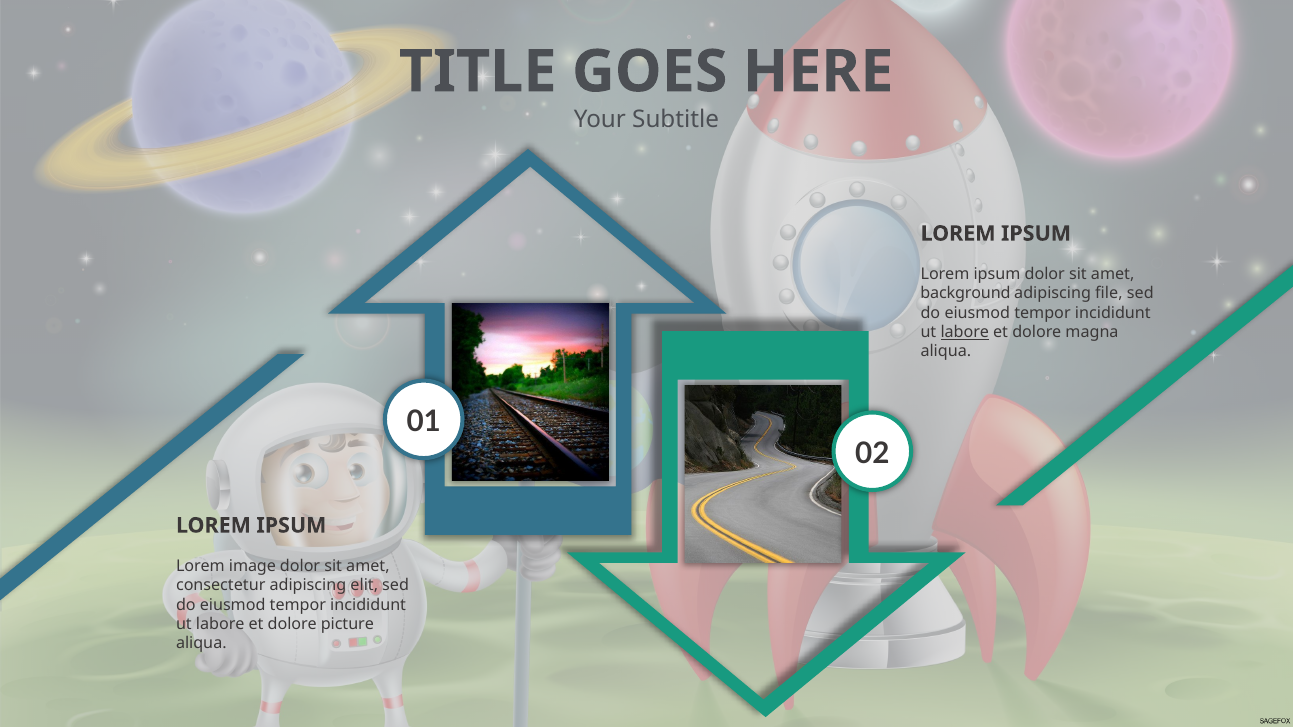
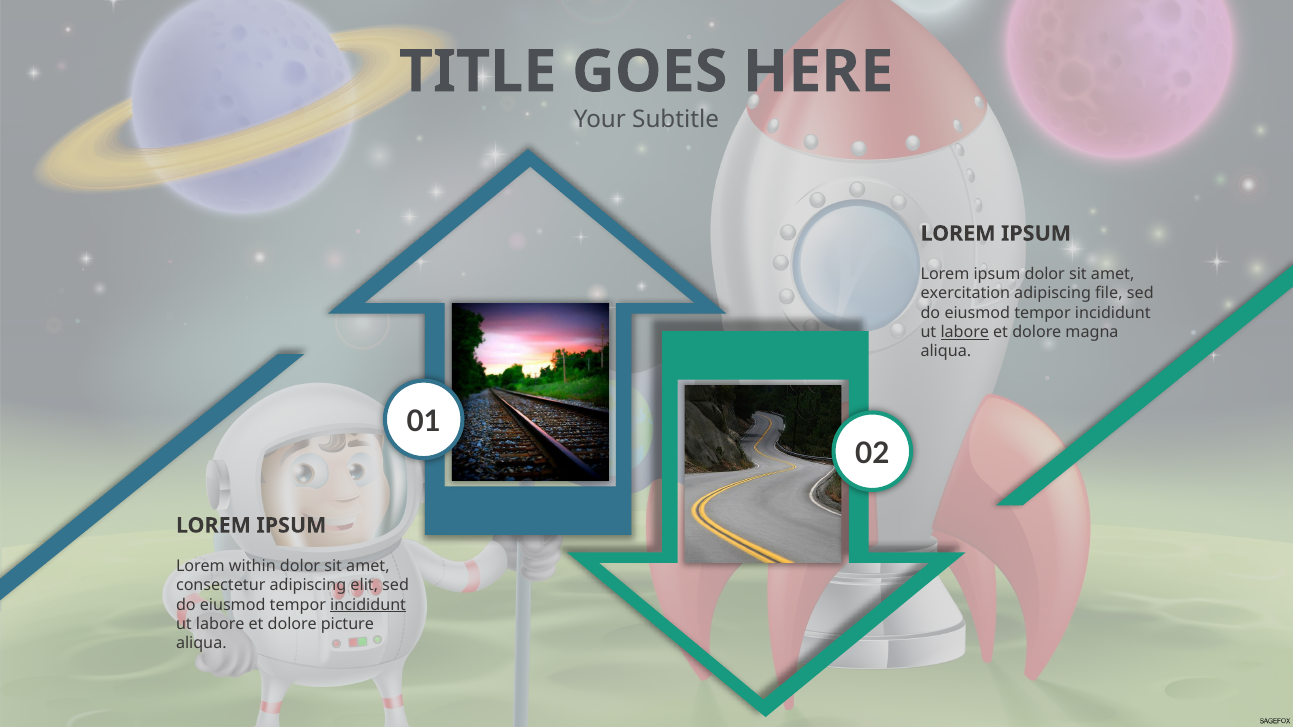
background: background -> exercitation
image: image -> within
incididunt at (368, 605) underline: none -> present
